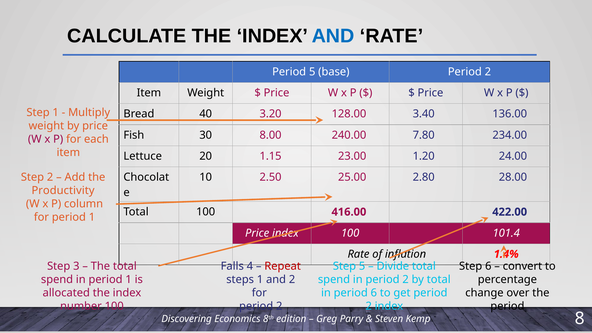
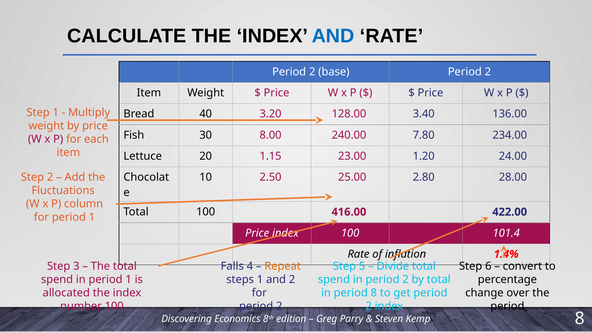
5 at (312, 72): 5 -> 2
Productivity: Productivity -> Fluctuations
Repeat colour: red -> orange
period 6: 6 -> 8
